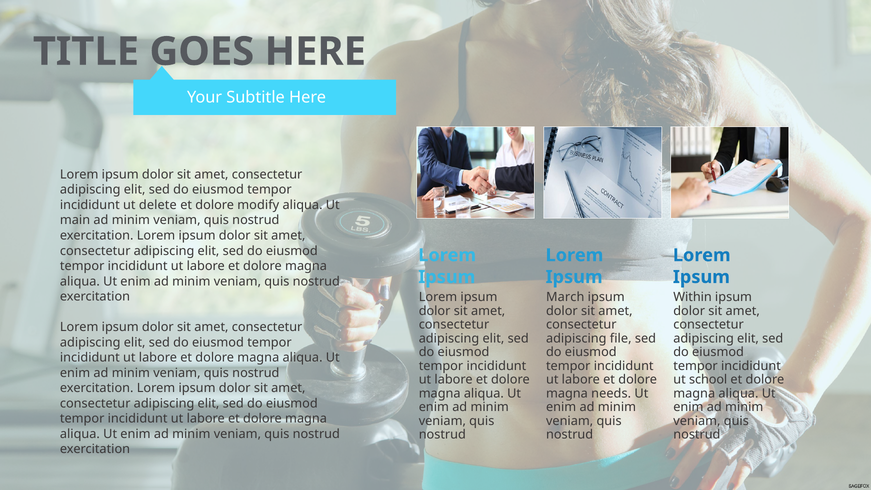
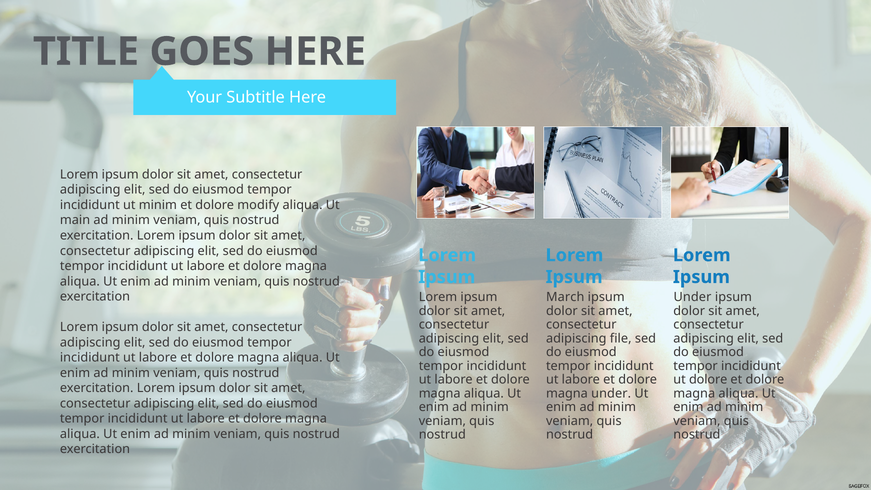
ut delete: delete -> minim
Within at (693, 297): Within -> Under
ut school: school -> dolore
magna needs: needs -> under
